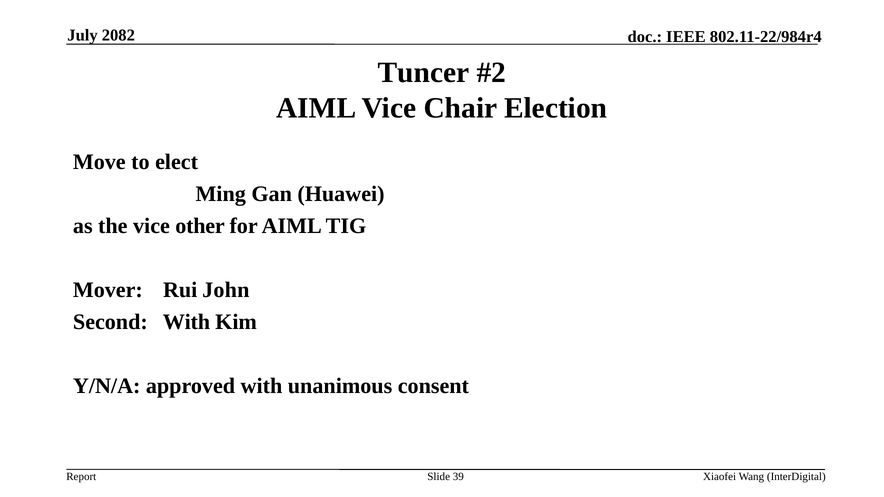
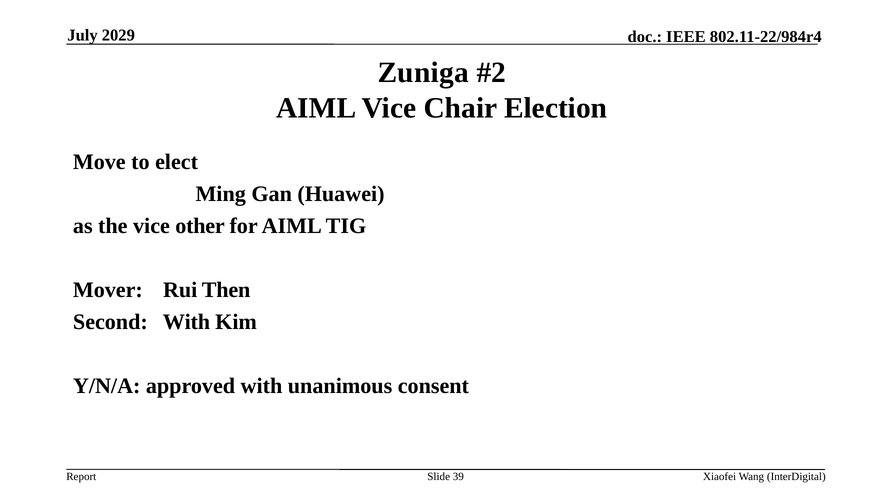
2082: 2082 -> 2029
Tuncer: Tuncer -> Zuniga
John: John -> Then
